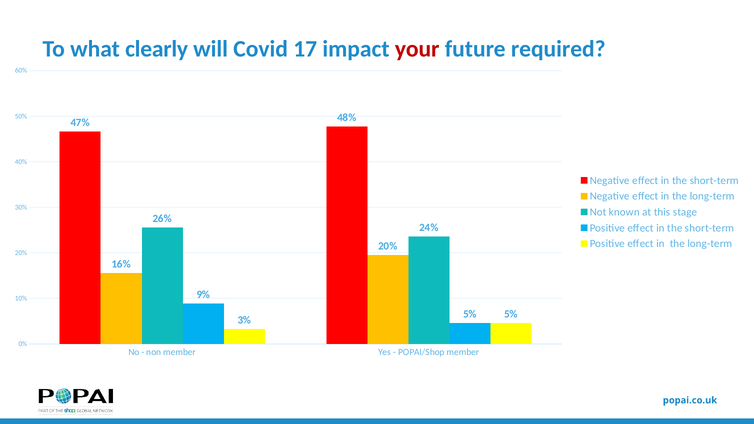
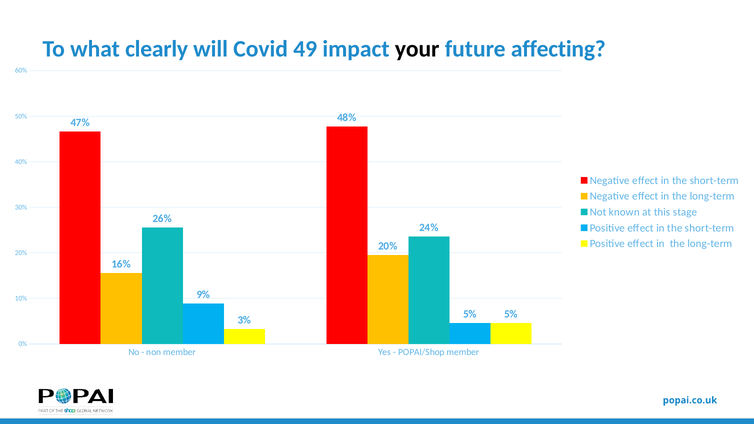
17: 17 -> 49
your colour: red -> black
required: required -> affecting
